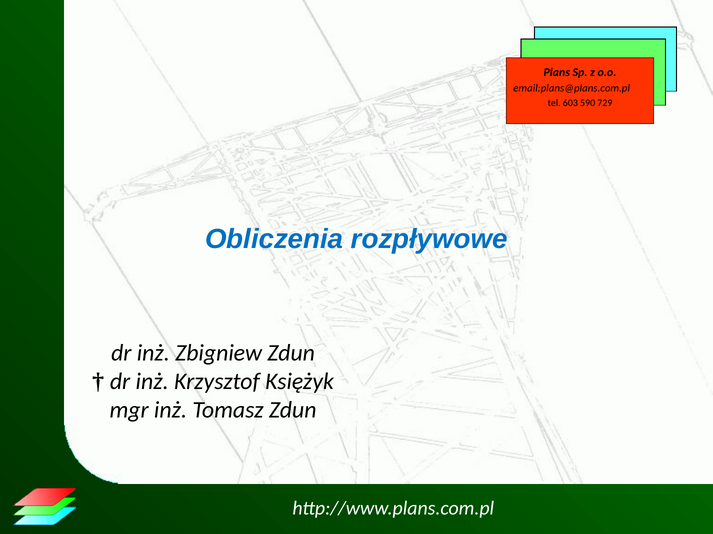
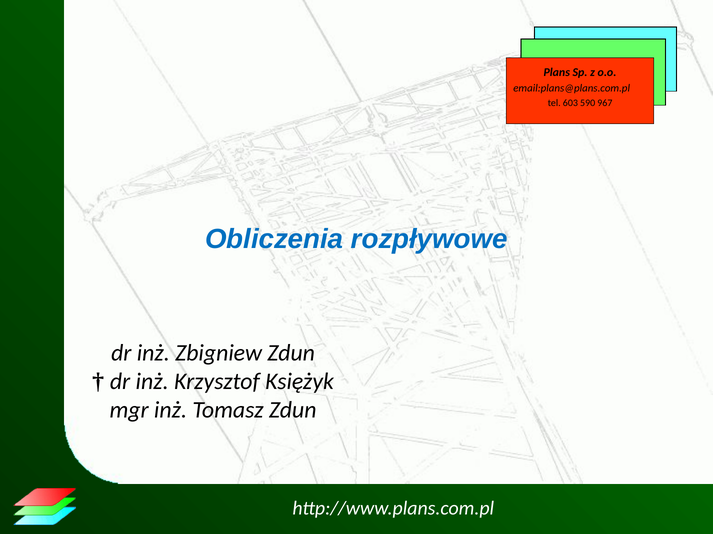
729: 729 -> 967
